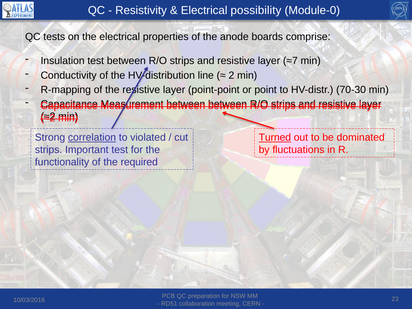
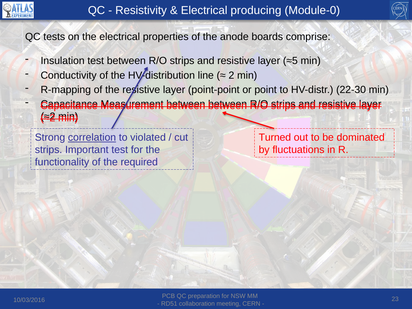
possibility: possibility -> producing
≈7: ≈7 -> ≈5
70-30: 70-30 -> 22-30
Turned underline: present -> none
